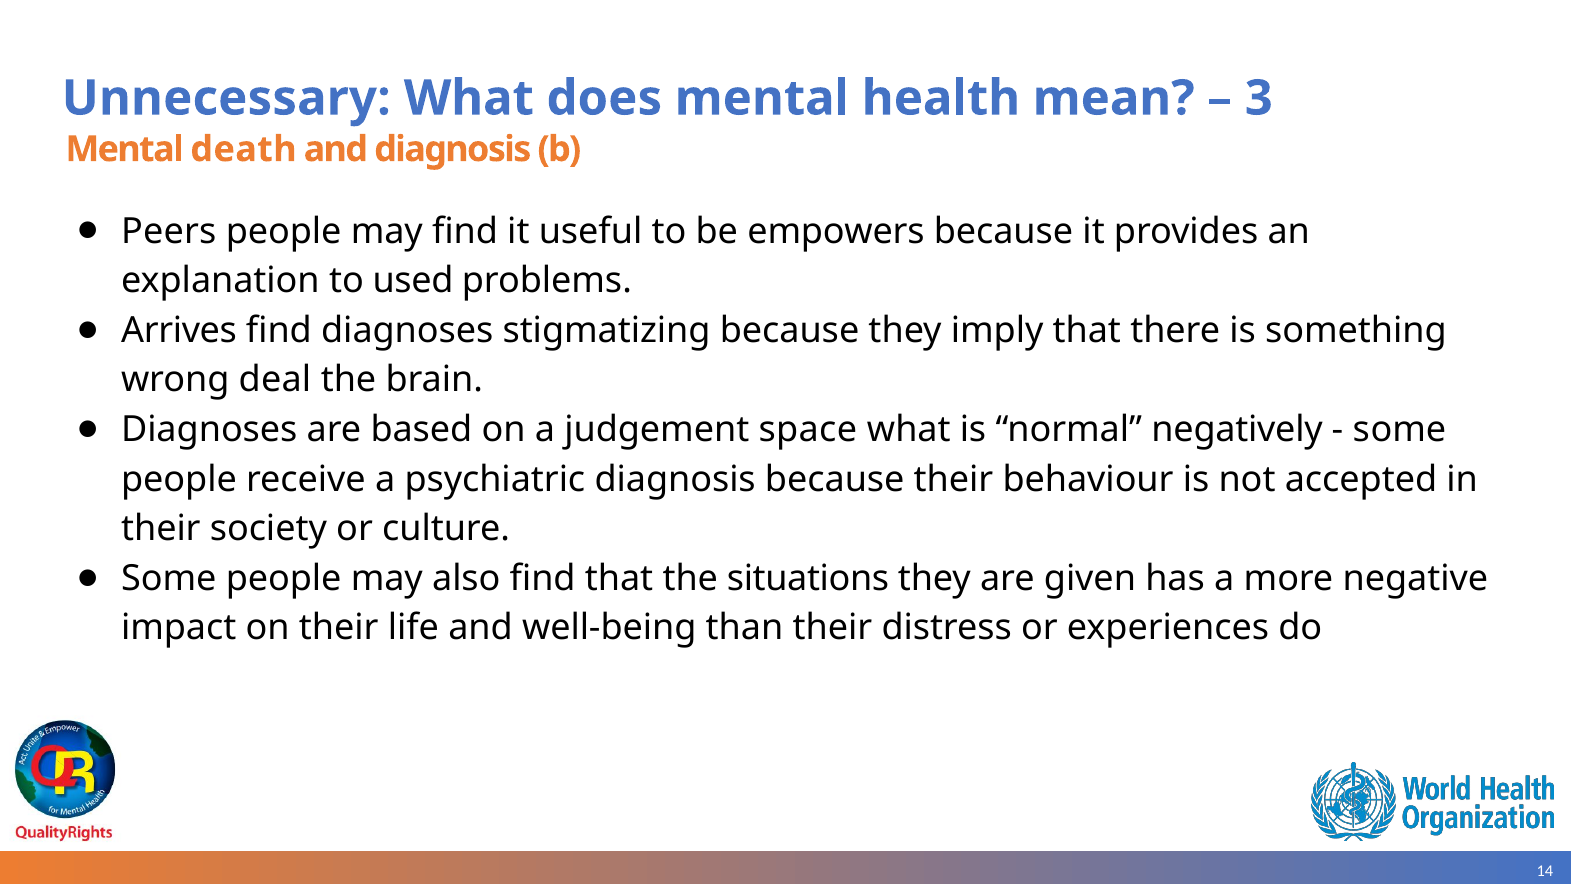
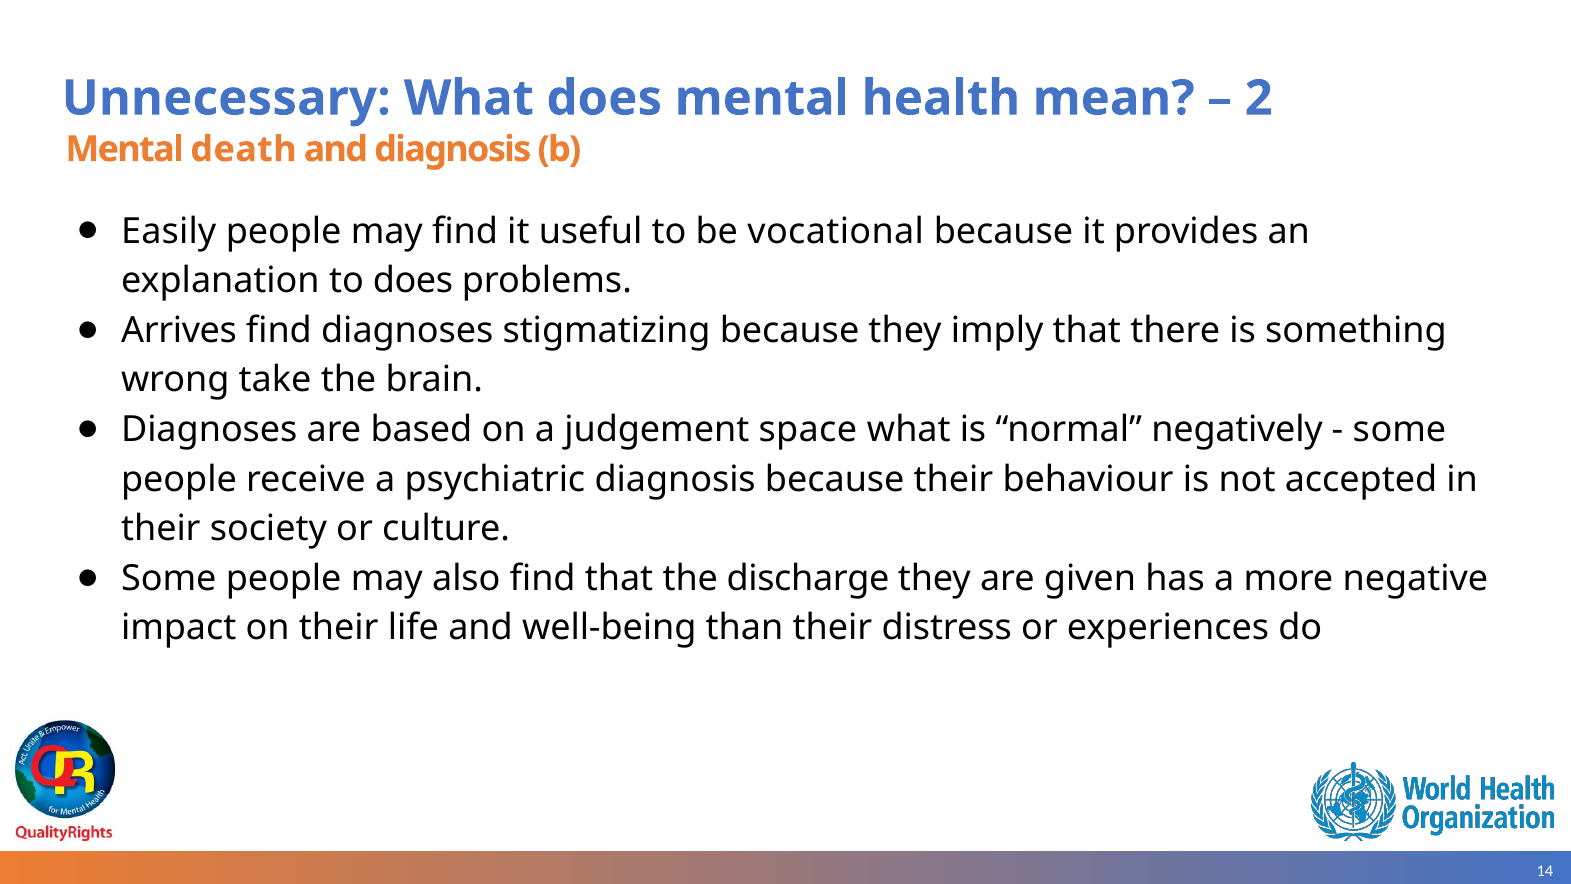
3: 3 -> 2
Peers: Peers -> Easily
empowers: empowers -> vocational
to used: used -> does
deal: deal -> take
situations: situations -> discharge
